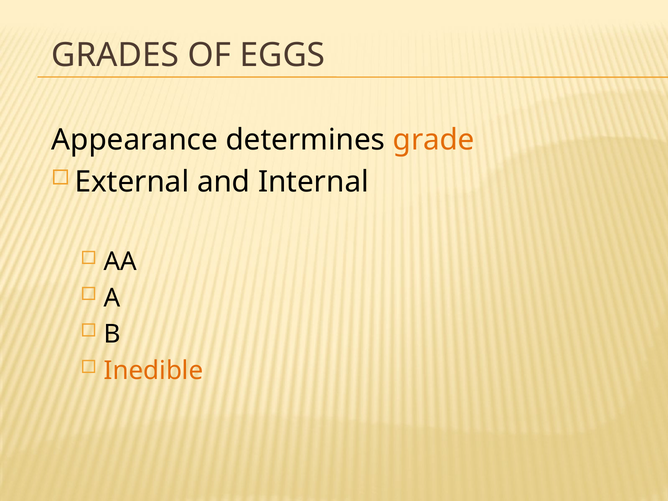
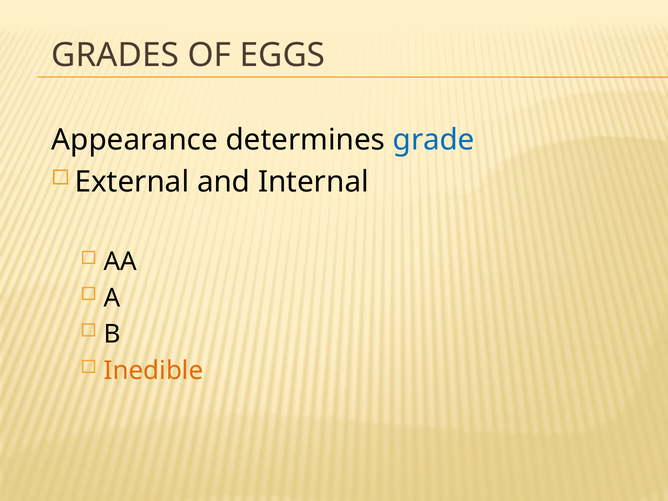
grade colour: orange -> blue
